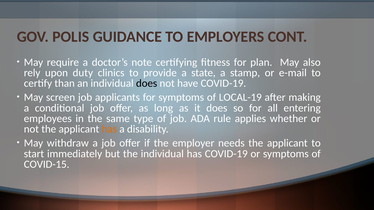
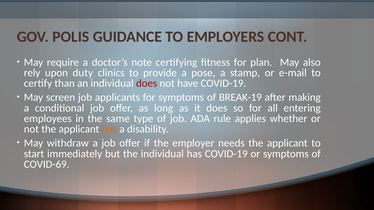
state: state -> pose
does at (147, 84) colour: black -> red
LOCAL-19: LOCAL-19 -> BREAK-19
COVID-15: COVID-15 -> COVID-69
